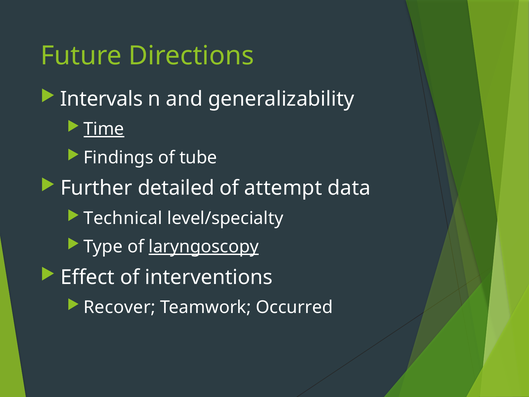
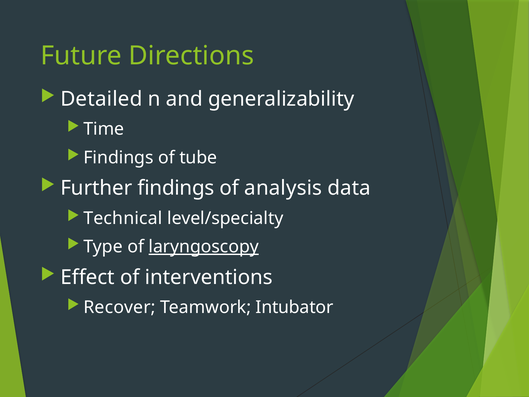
Intervals: Intervals -> Detailed
Time underline: present -> none
Further detailed: detailed -> findings
attempt: attempt -> analysis
Occurred: Occurred -> Intubator
